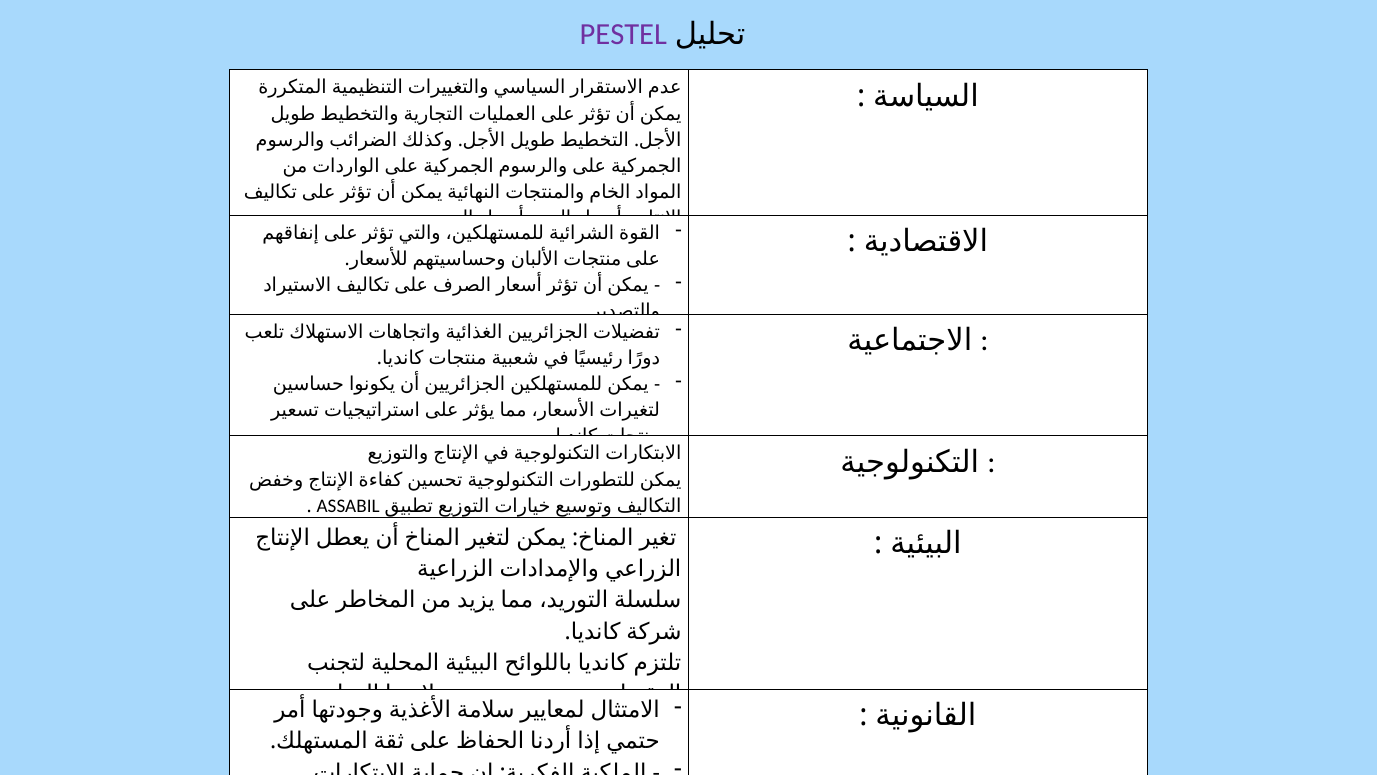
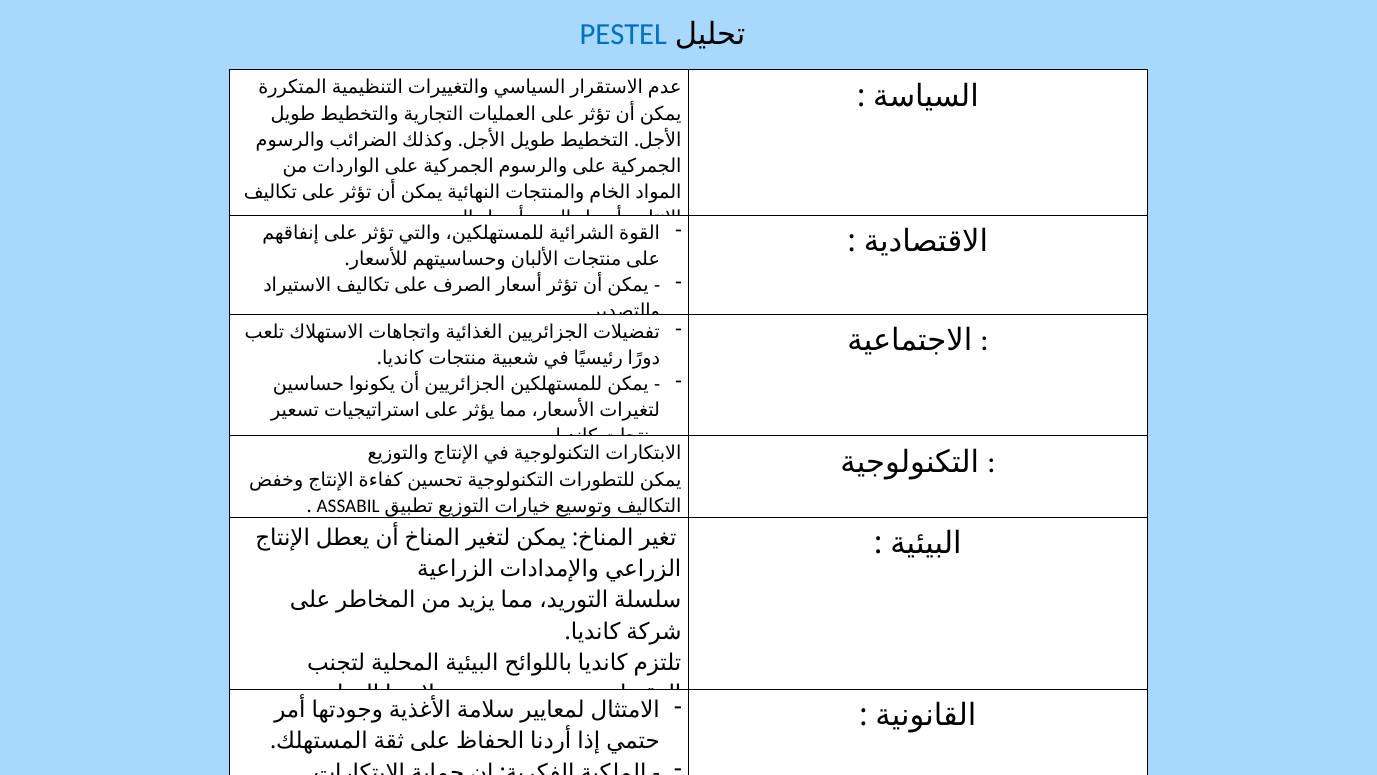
PESTEL colour: purple -> blue
